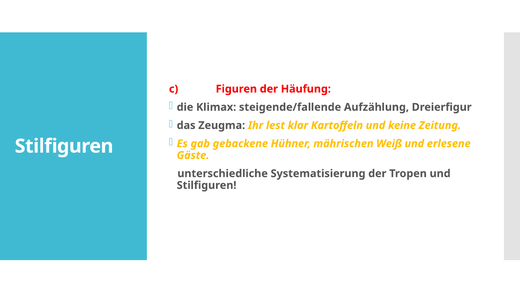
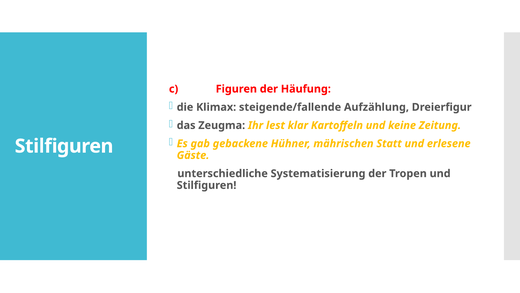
Weiß: Weiß -> Statt
